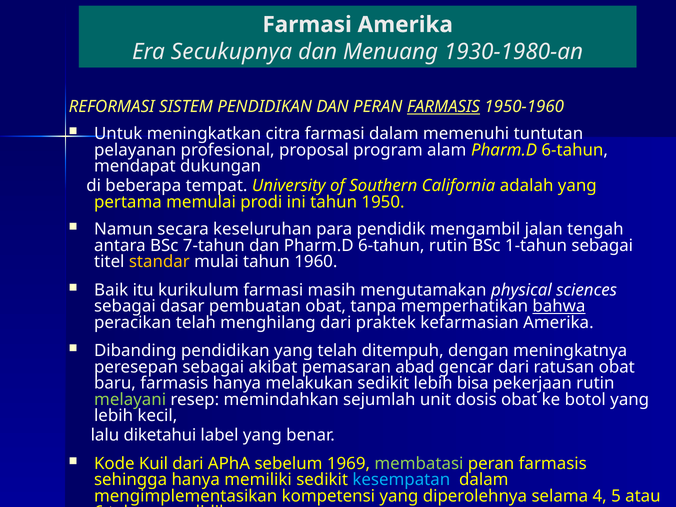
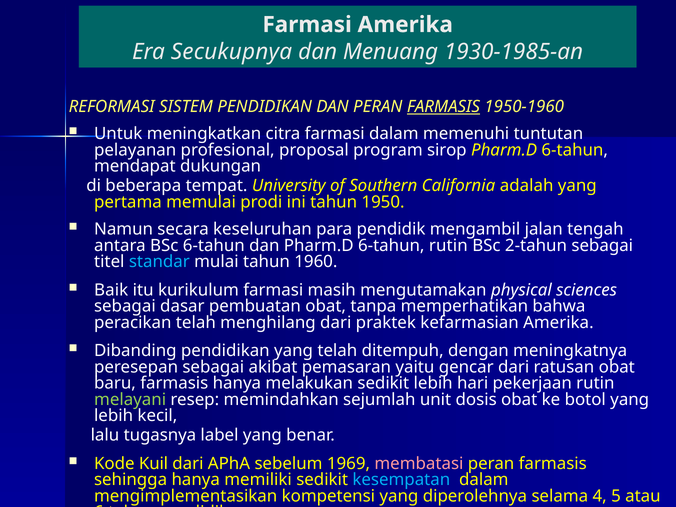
1930-1980-an: 1930-1980-an -> 1930-1985-an
alam: alam -> sirop
BSc 7-tahun: 7-tahun -> 6-tahun
1-tahun: 1-tahun -> 2-tahun
standar colour: yellow -> light blue
bahwa underline: present -> none
abad: abad -> yaitu
bisa: bisa -> hari
diketahui: diketahui -> tugasnya
membatasi colour: light green -> pink
